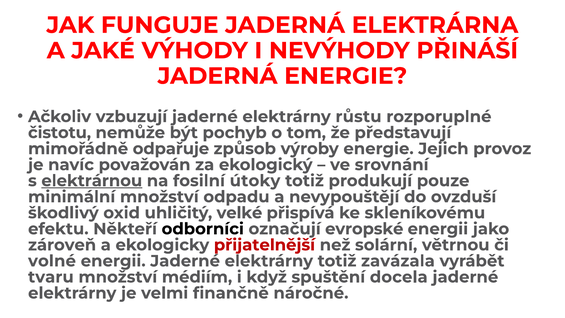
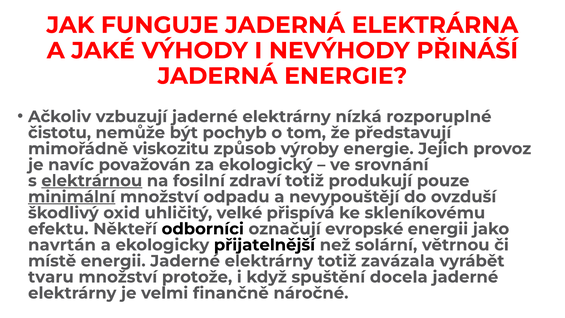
růstu: růstu -> nízká
odpařuje: odpařuje -> viskozitu
útoky: útoky -> zdraví
minimální underline: none -> present
zároveň: zároveň -> navrtán
přijatelnější colour: red -> black
volné: volné -> místě
médiím: médiím -> protože
